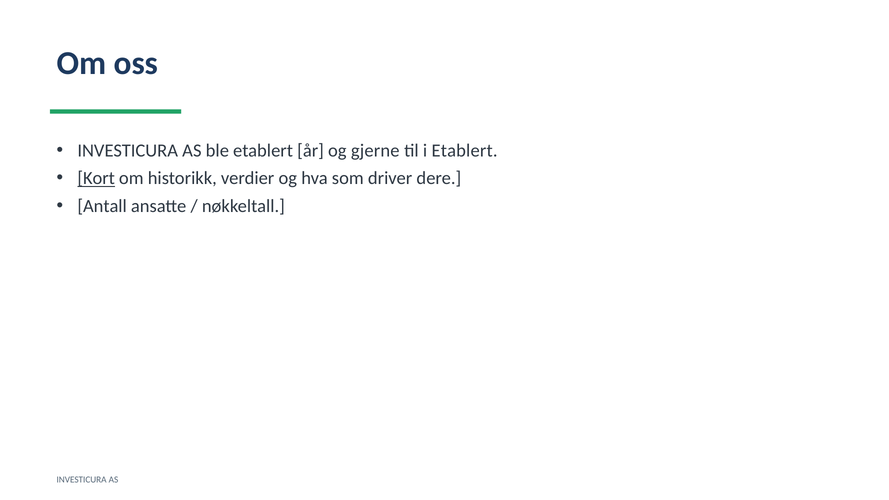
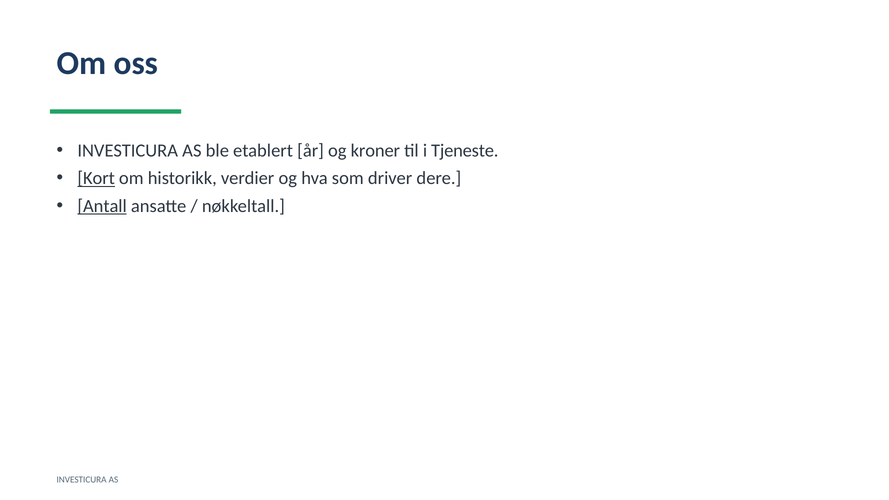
gjerne: gjerne -> kroner
i Etablert: Etablert -> Tjeneste
Antall underline: none -> present
